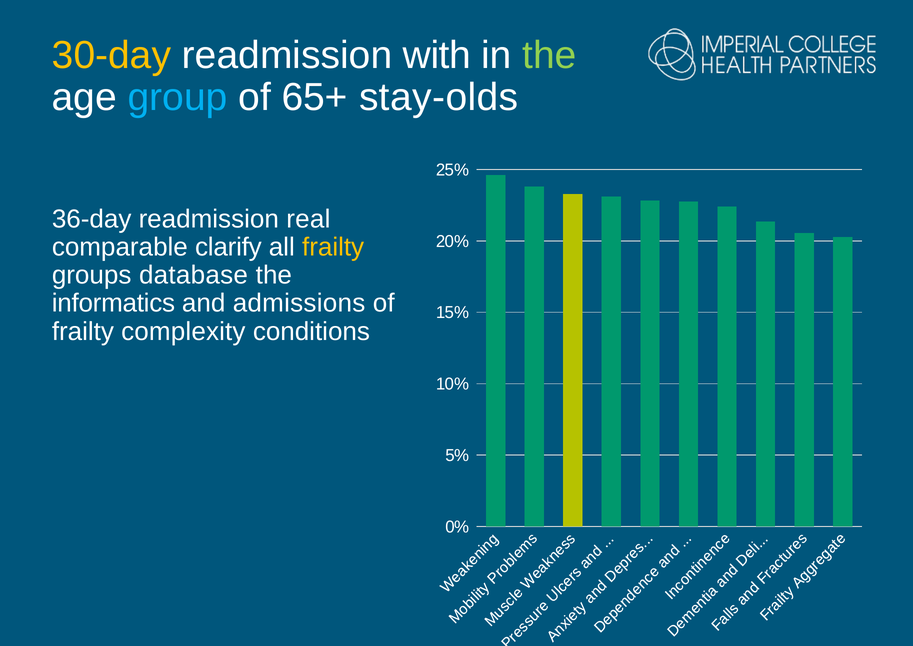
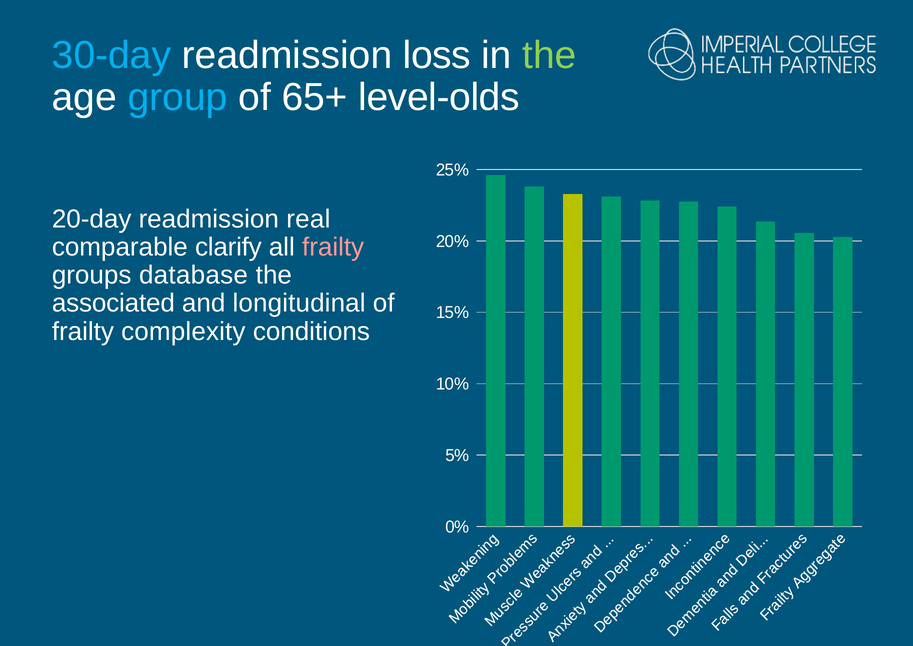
30-day colour: yellow -> light blue
with: with -> loss
stay-olds: stay-olds -> level-olds
36-day: 36-day -> 20-day
frailty at (333, 247) colour: yellow -> pink
informatics: informatics -> associated
admissions: admissions -> longitudinal
